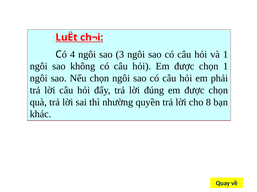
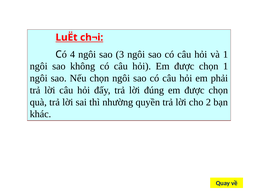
8: 8 -> 2
